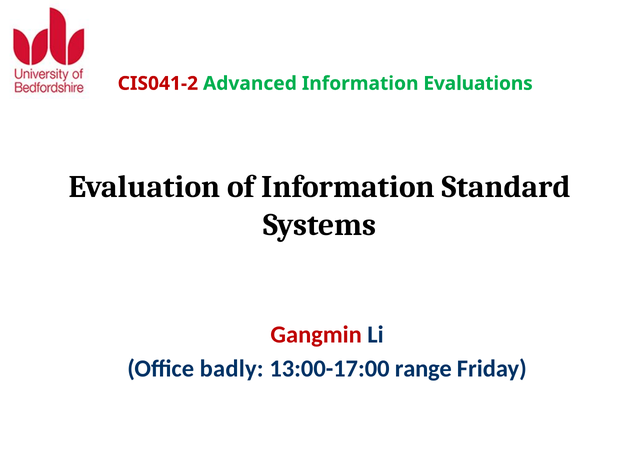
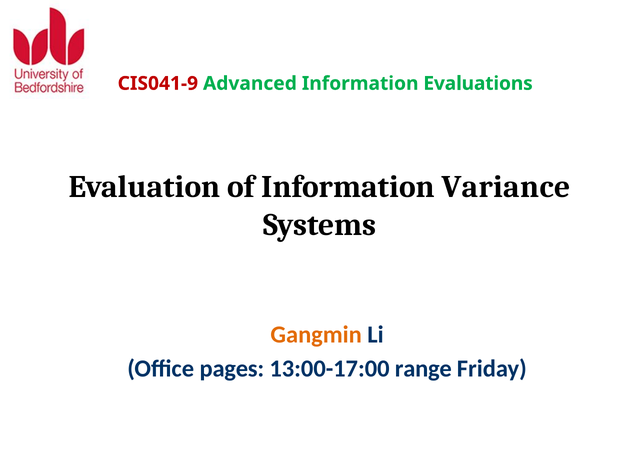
CIS041-2: CIS041-2 -> CIS041-9
Standard: Standard -> Variance
Gangmin colour: red -> orange
badly: badly -> pages
